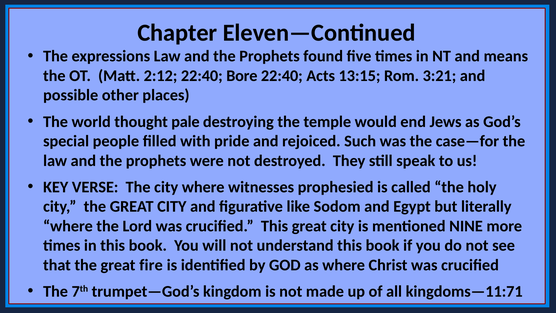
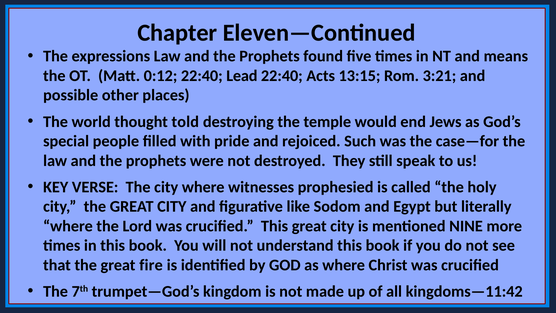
2:12: 2:12 -> 0:12
Bore: Bore -> Lead
pale: pale -> told
kingdoms—11:71: kingdoms—11:71 -> kingdoms—11:42
